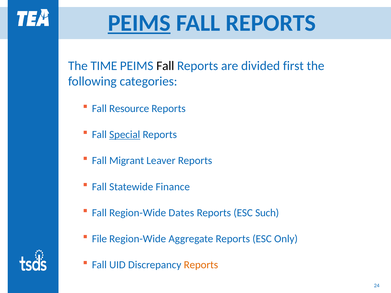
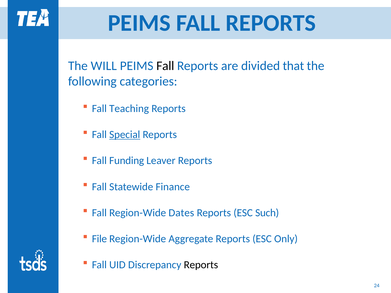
PEIMS at (139, 23) underline: present -> none
TIME: TIME -> WILL
first: first -> that
Resource: Resource -> Teaching
Migrant: Migrant -> Funding
Reports at (201, 265) colour: orange -> black
